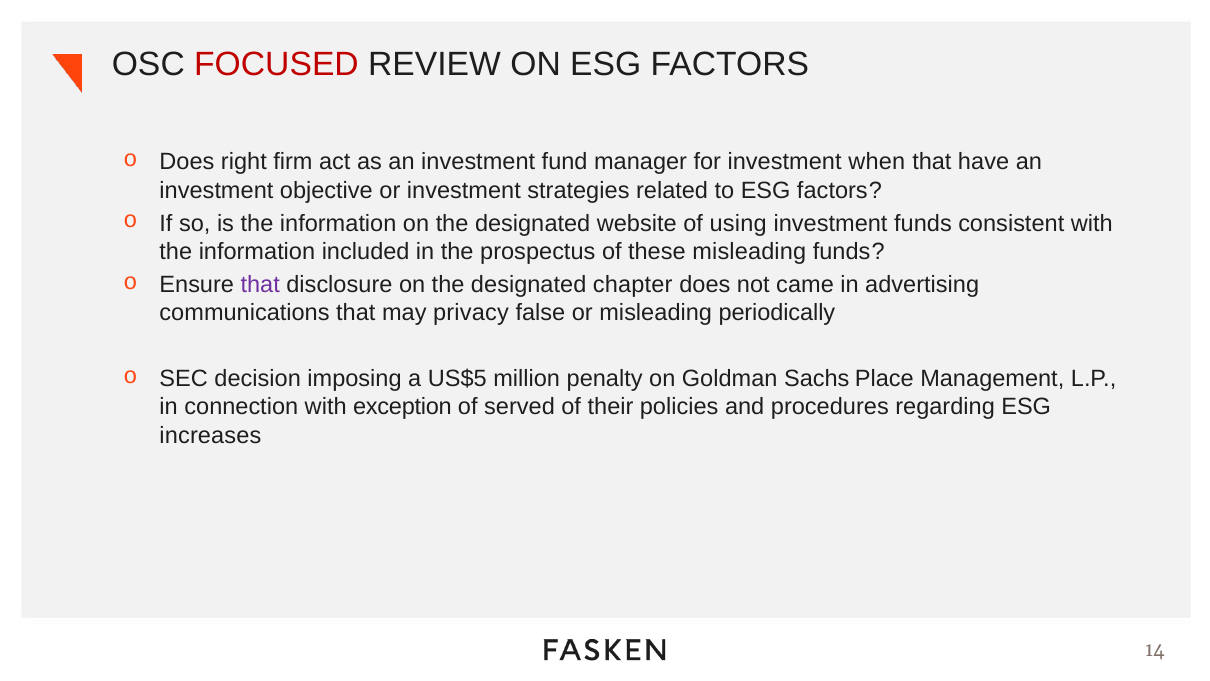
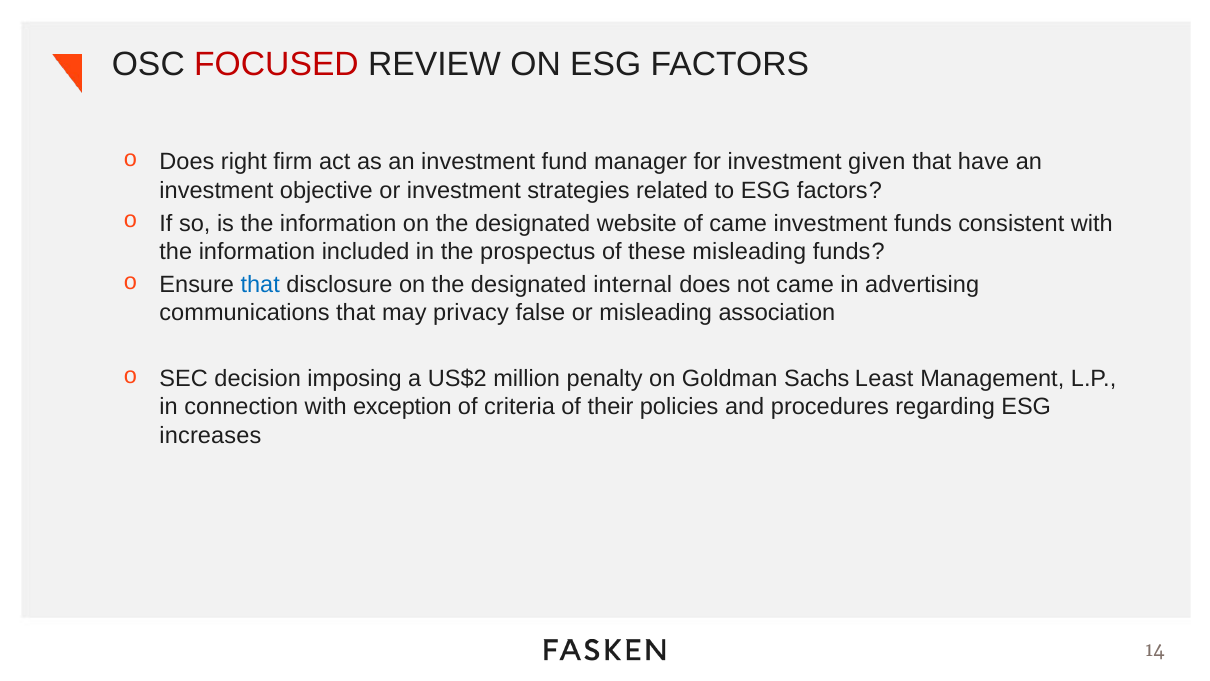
when: when -> given
of using: using -> came
that at (260, 284) colour: purple -> blue
chapter: chapter -> internal
periodically: periodically -> association
US$5: US$5 -> US$2
Place: Place -> Least
served: served -> criteria
